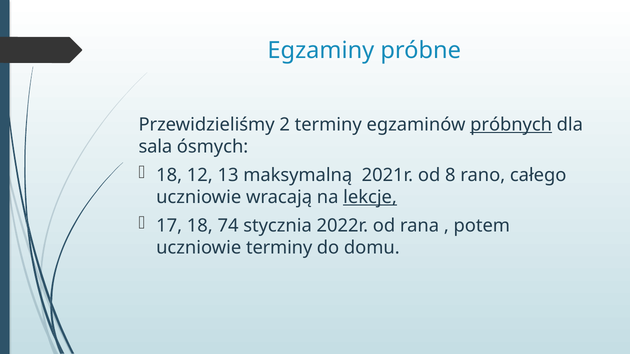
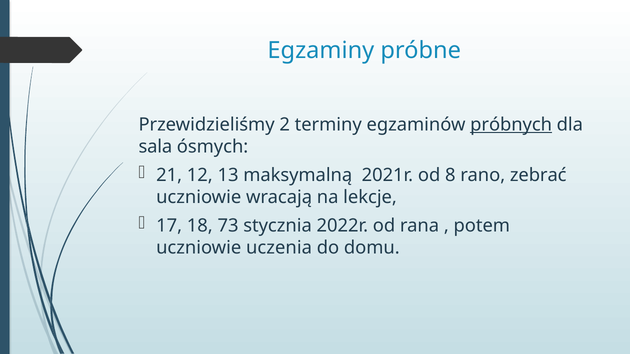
18 at (169, 175): 18 -> 21
całego: całego -> zebrać
lekcje underline: present -> none
74: 74 -> 73
uczniowie terminy: terminy -> uczenia
